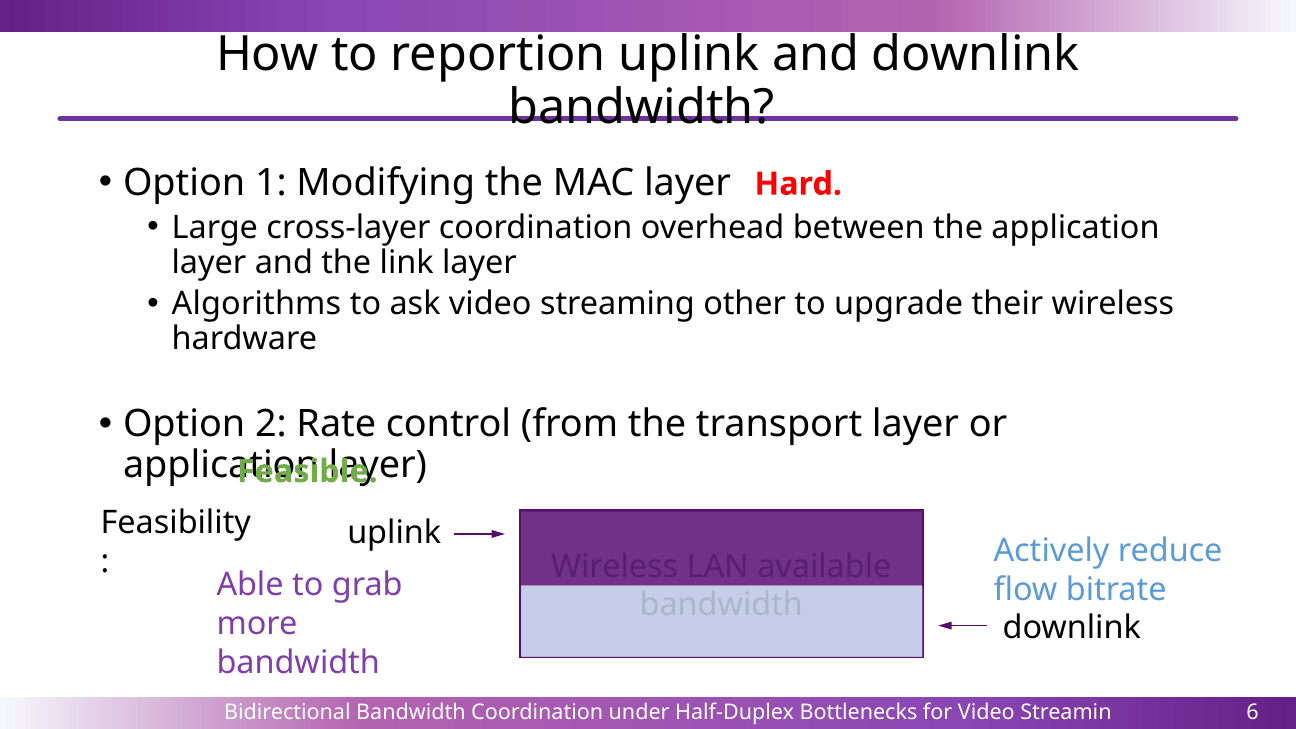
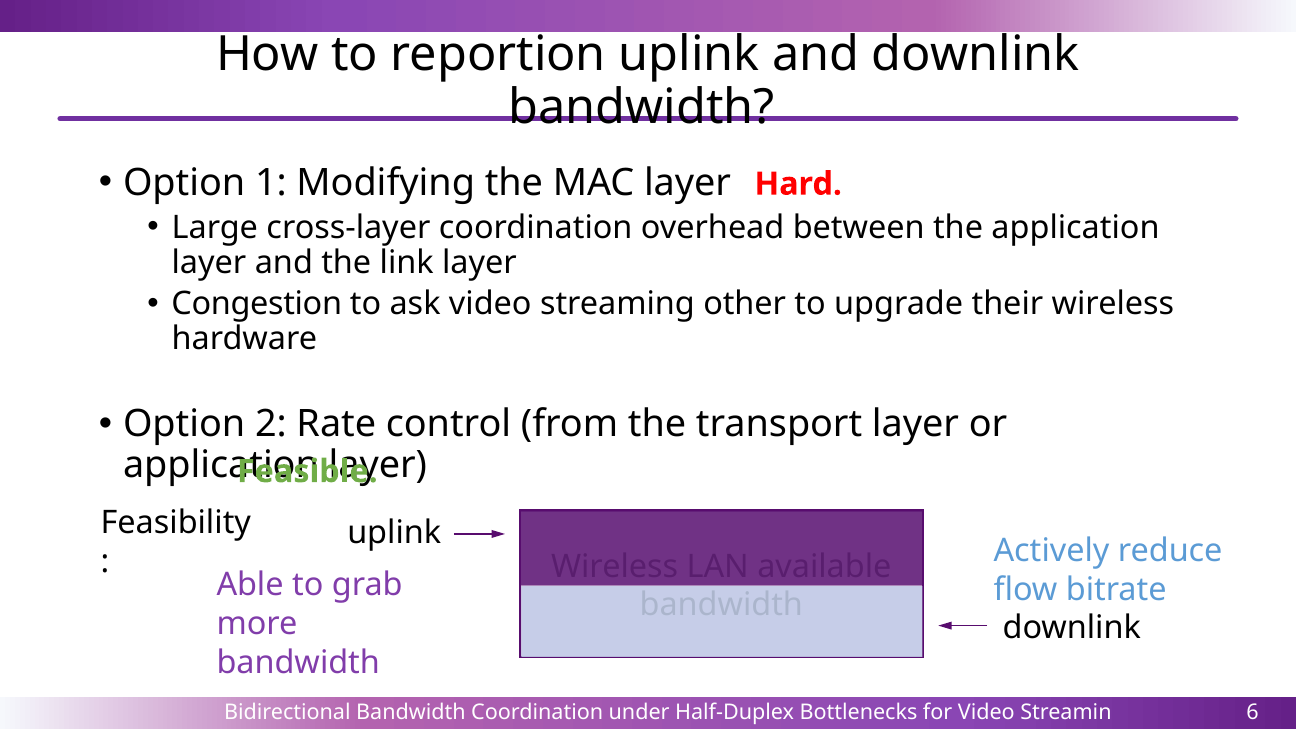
Algorithms: Algorithms -> Congestion
